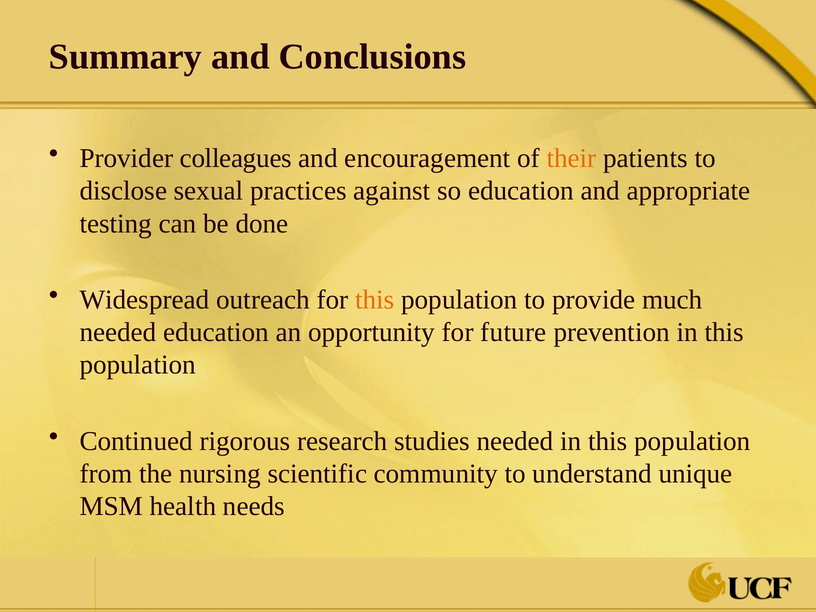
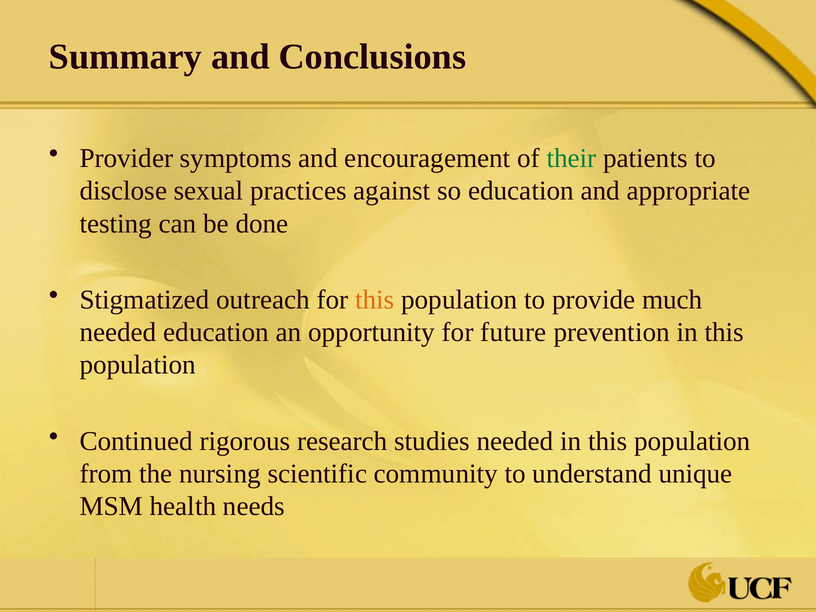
colleagues: colleagues -> symptoms
their colour: orange -> green
Widespread: Widespread -> Stigmatized
